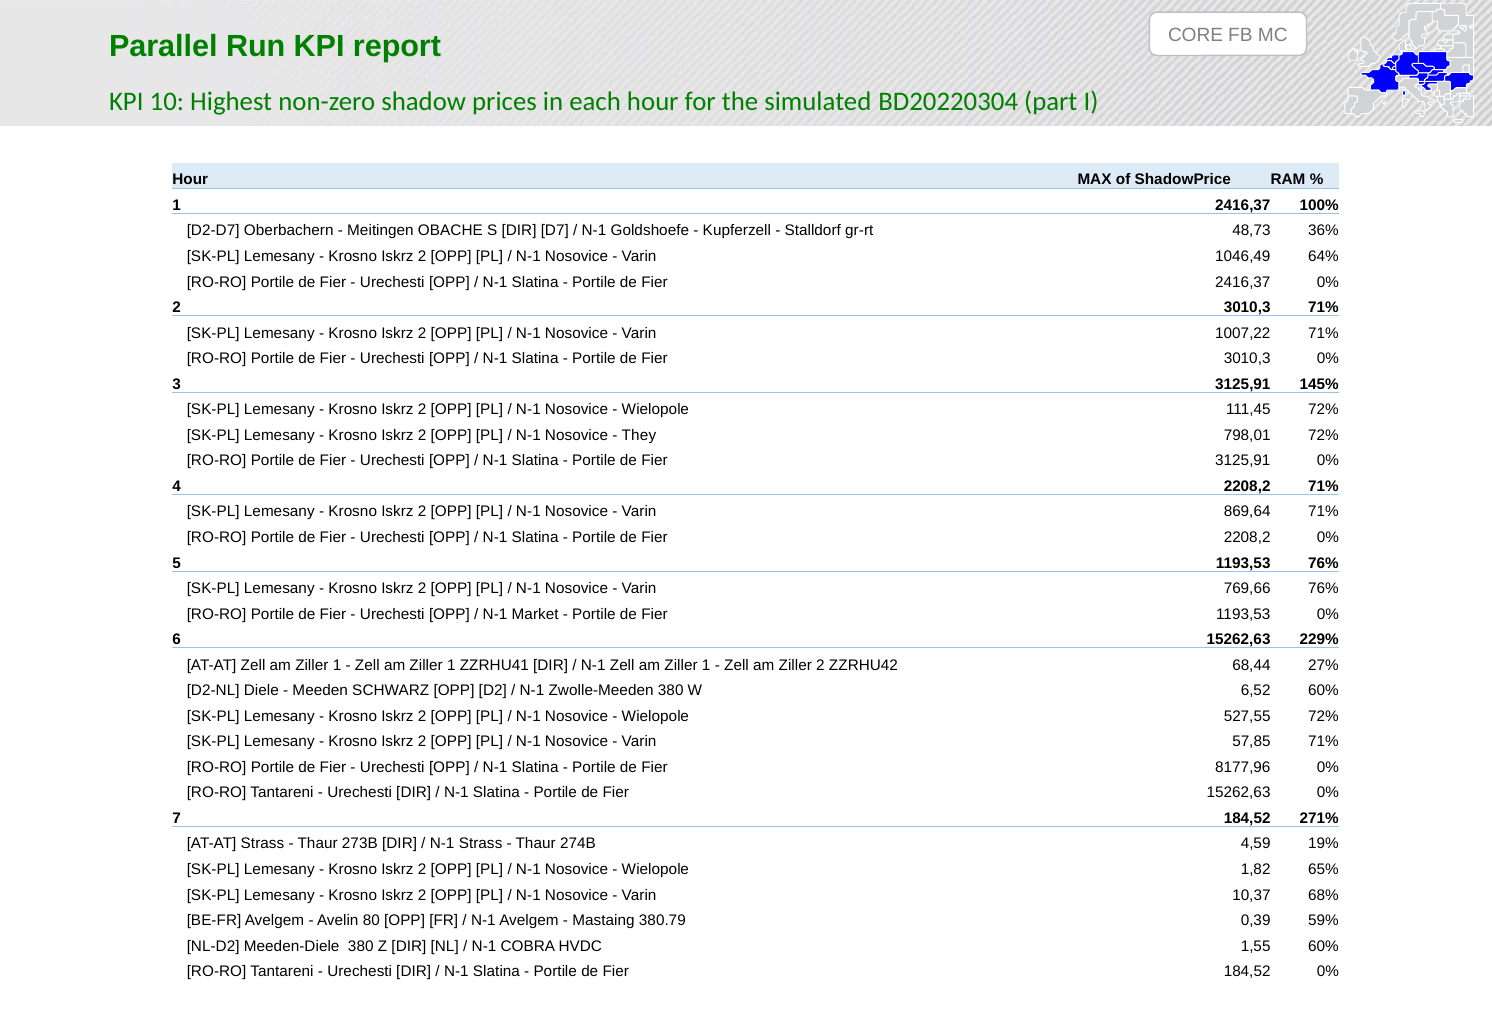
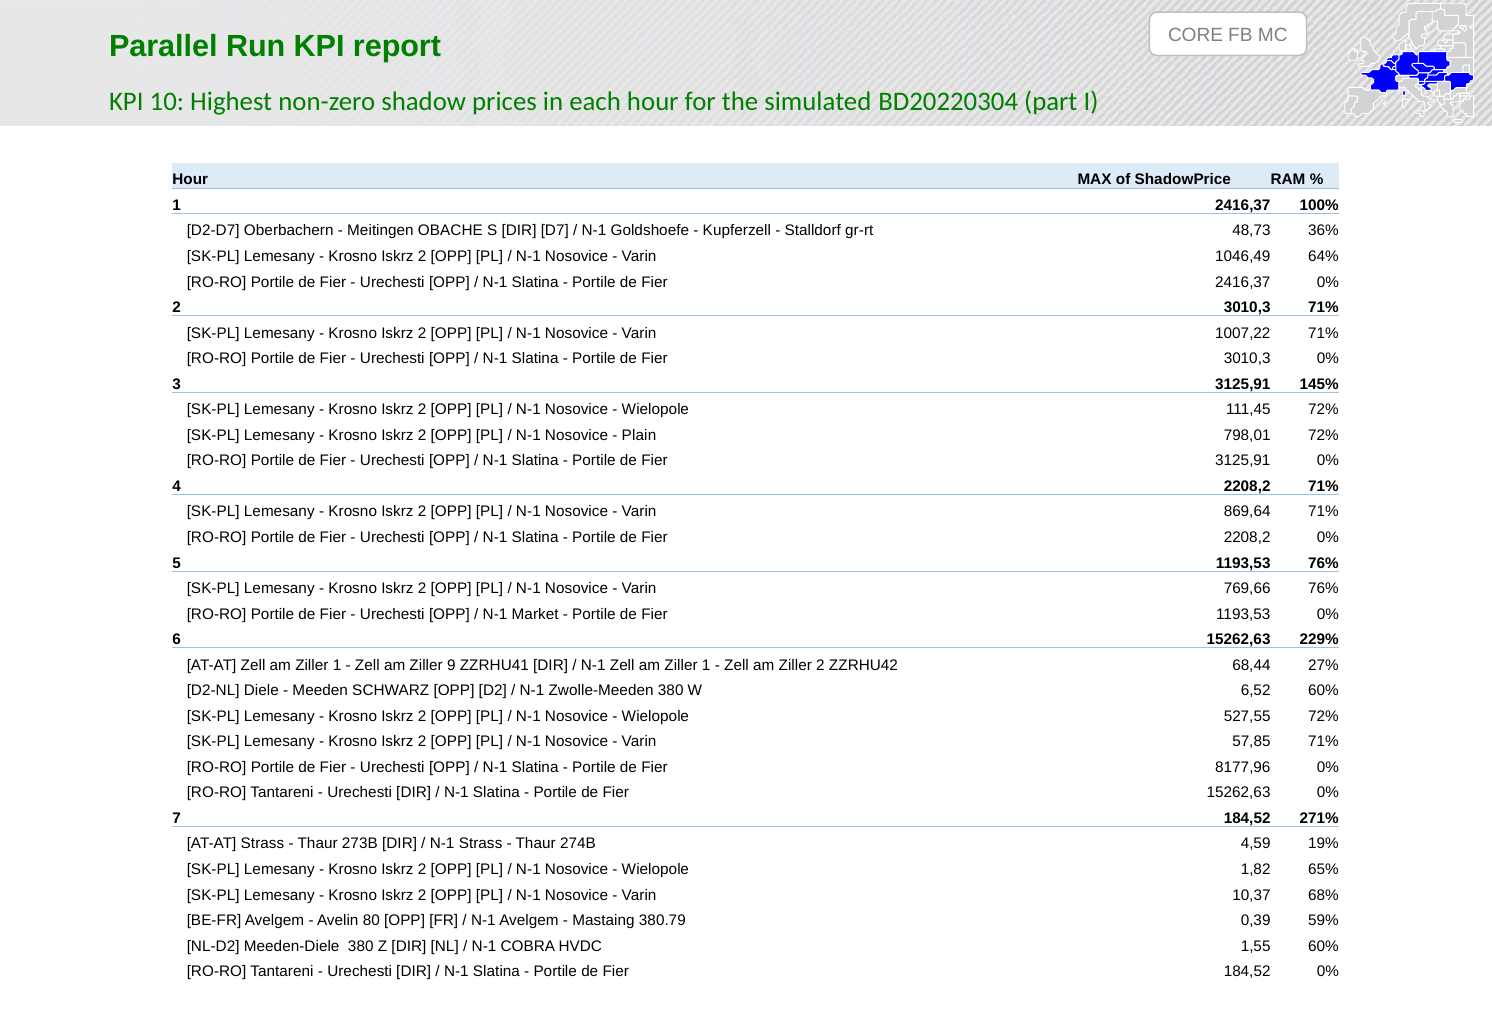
They: They -> Plain
1 at (451, 665): 1 -> 9
